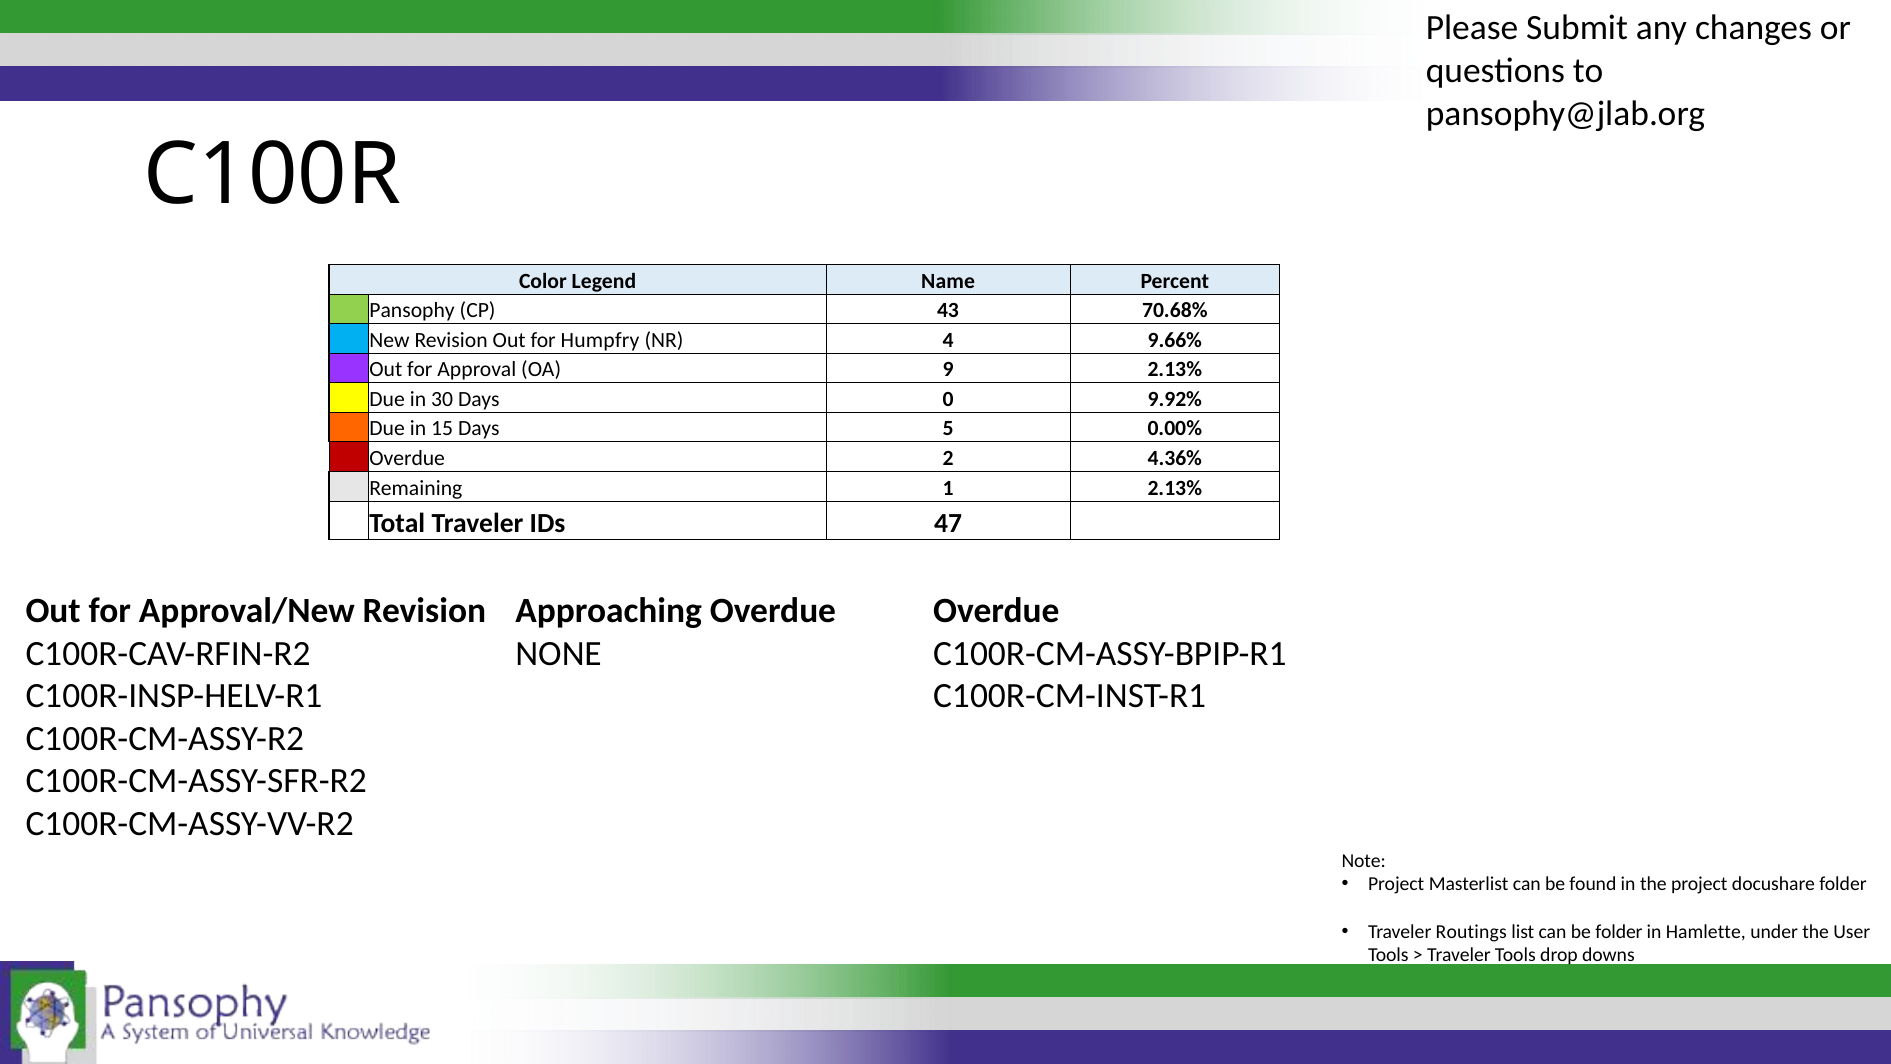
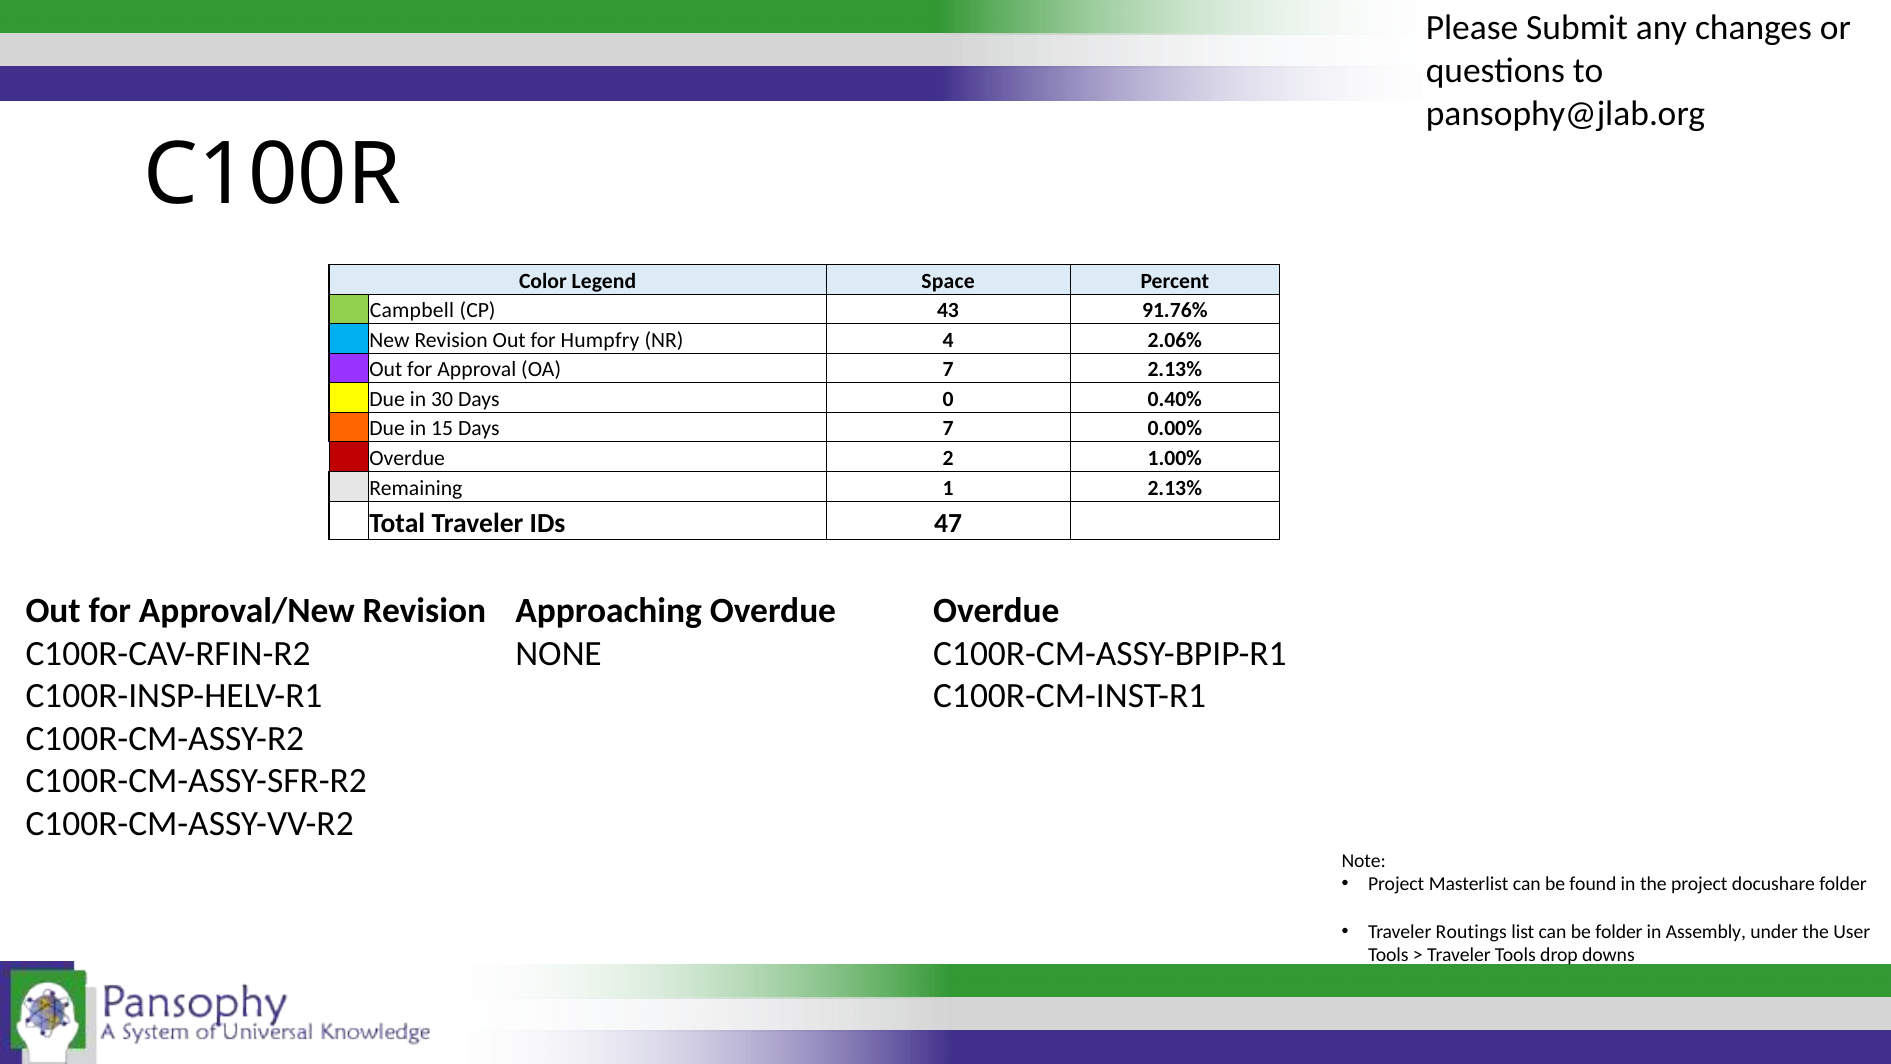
Name: Name -> Space
Pansophy: Pansophy -> Campbell
70.68%: 70.68% -> 91.76%
9.66%: 9.66% -> 2.06%
OA 9: 9 -> 7
9.92%: 9.92% -> 0.40%
Days 5: 5 -> 7
4.36%: 4.36% -> 1.00%
Hamlette: Hamlette -> Assembly
